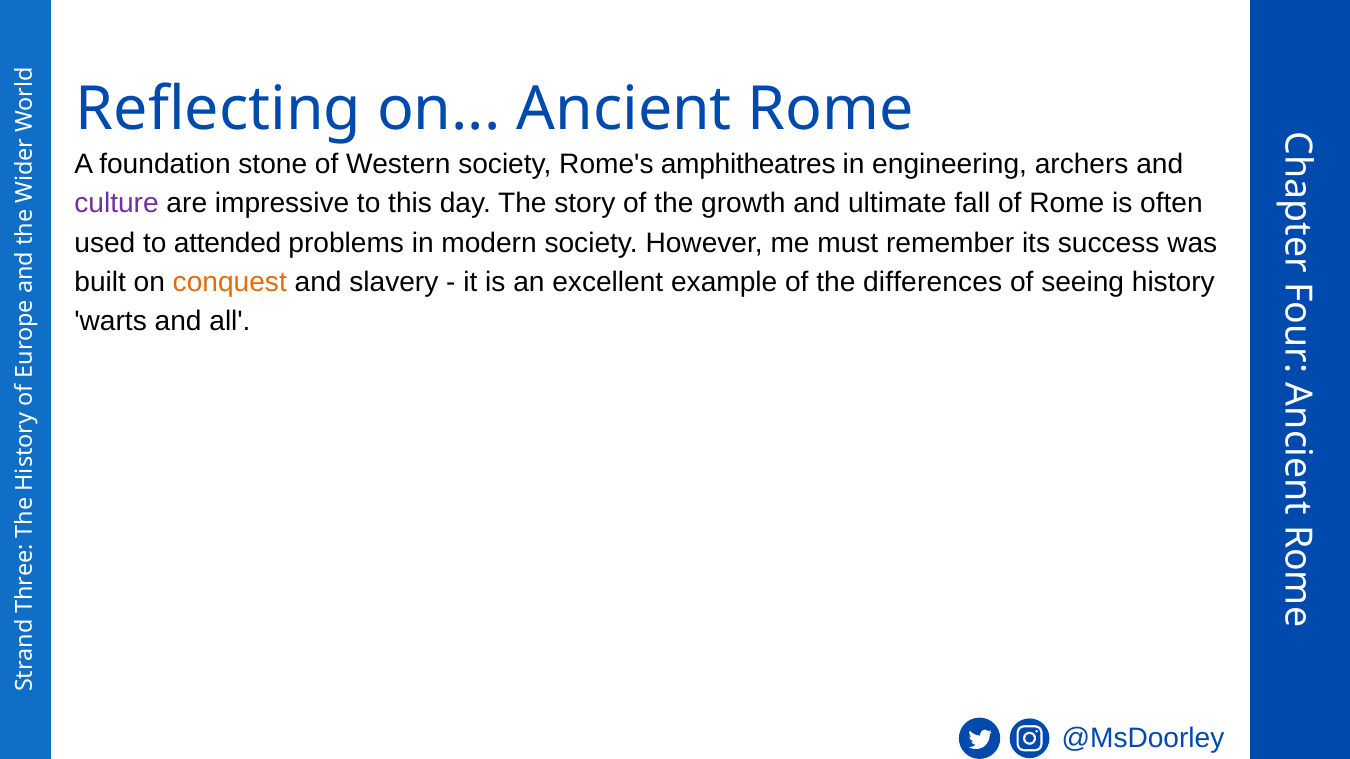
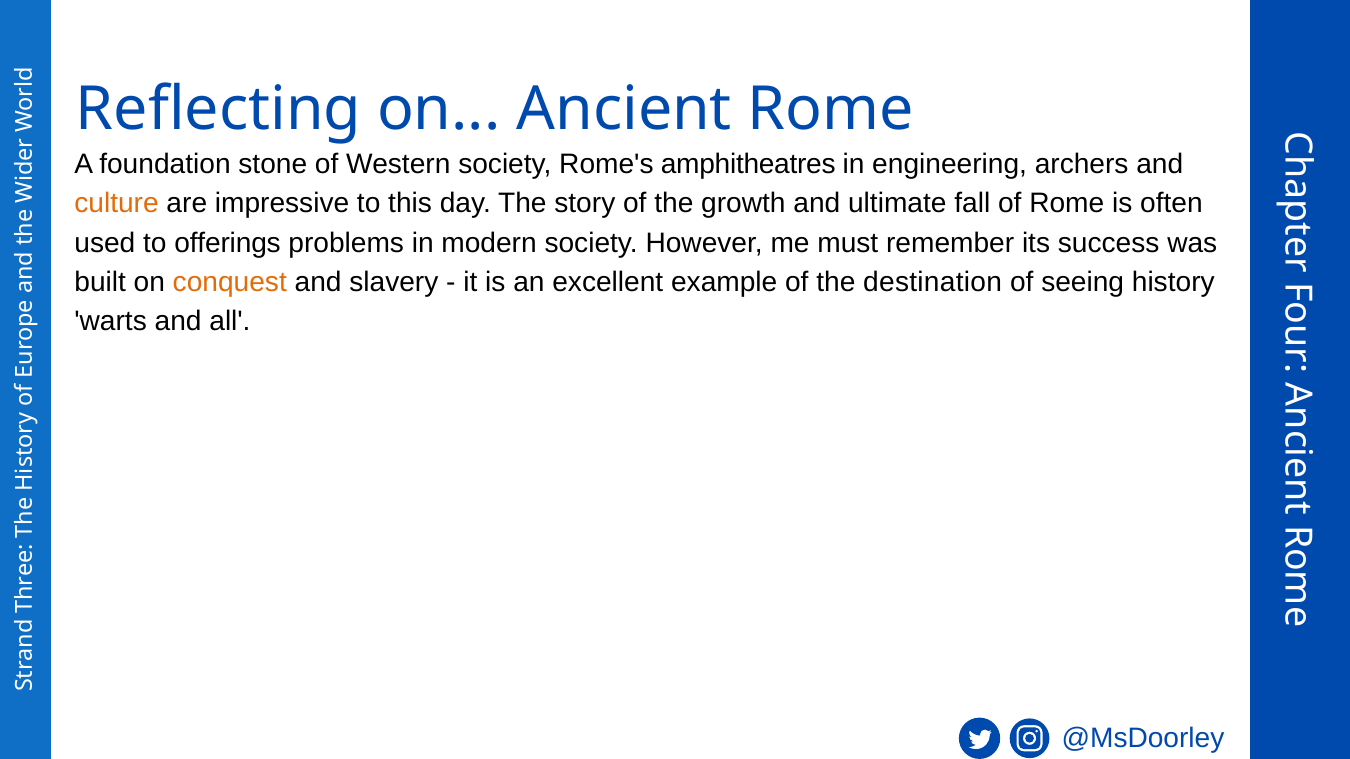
culture colour: purple -> orange
attended: attended -> offerings
differences: differences -> destination
